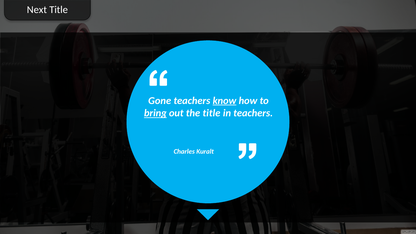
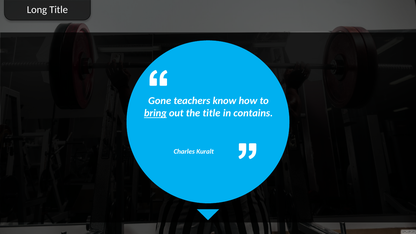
Next: Next -> Long
know underline: present -> none
in teachers: teachers -> contains
